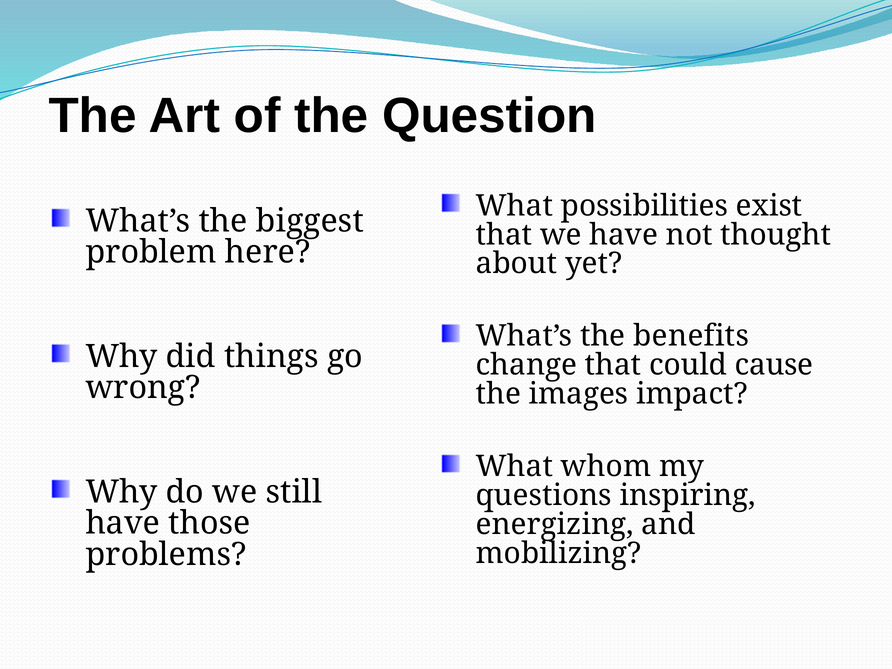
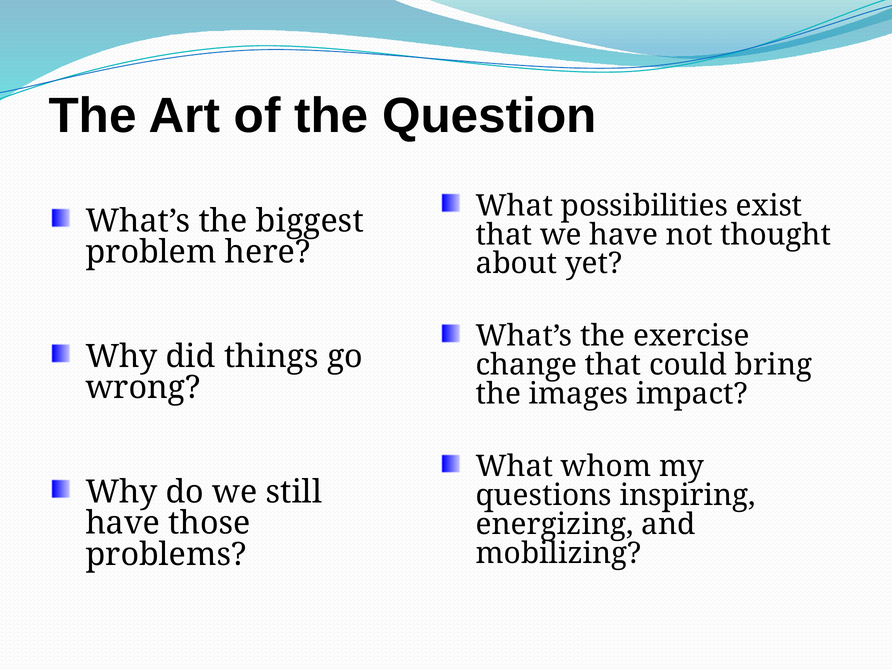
benefits: benefits -> exercise
cause: cause -> bring
